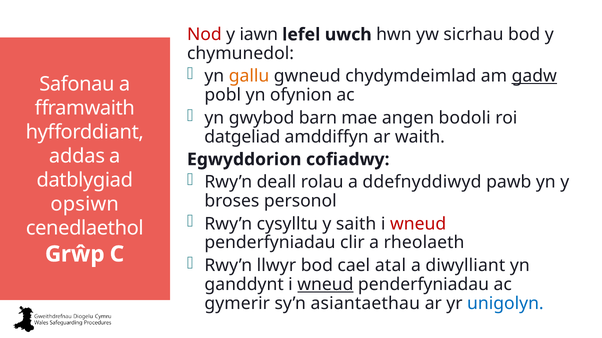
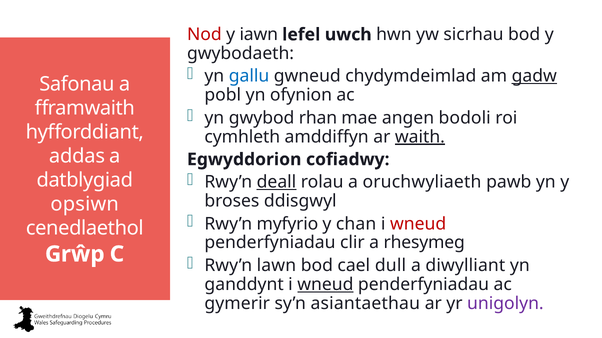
chymunedol: chymunedol -> gwybodaeth
gallu colour: orange -> blue
barn: barn -> rhan
datgeliad: datgeliad -> cymhleth
waith underline: none -> present
deall underline: none -> present
ddefnyddiwyd: ddefnyddiwyd -> oruchwyliaeth
personol: personol -> ddisgwyl
cysylltu: cysylltu -> myfyrio
saith: saith -> chan
rheolaeth: rheolaeth -> rhesymeg
llwyr: llwyr -> lawn
atal: atal -> dull
unigolyn colour: blue -> purple
